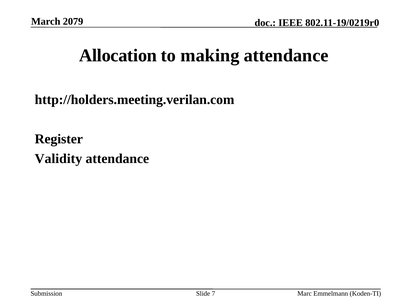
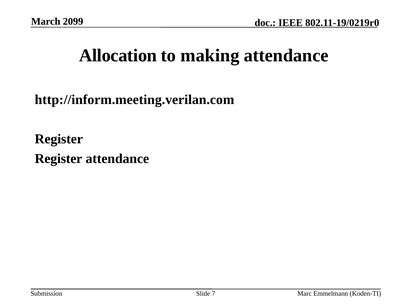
2079: 2079 -> 2099
http://holders.meeting.verilan.com: http://holders.meeting.verilan.com -> http://inform.meeting.verilan.com
Validity at (58, 159): Validity -> Register
